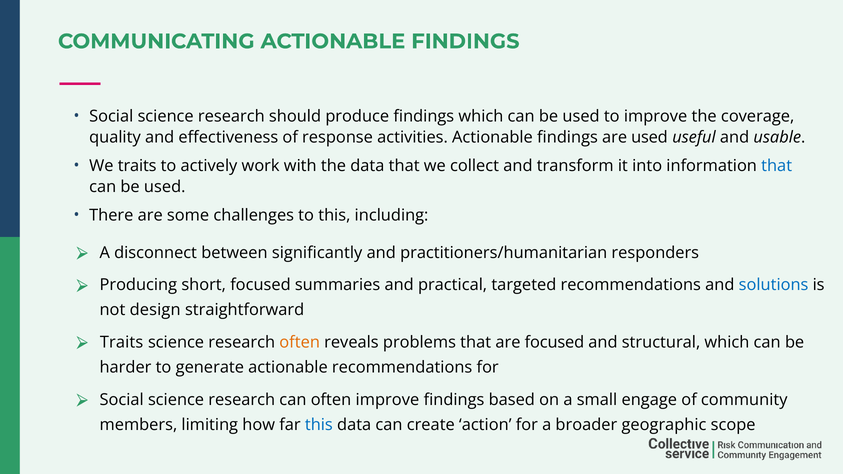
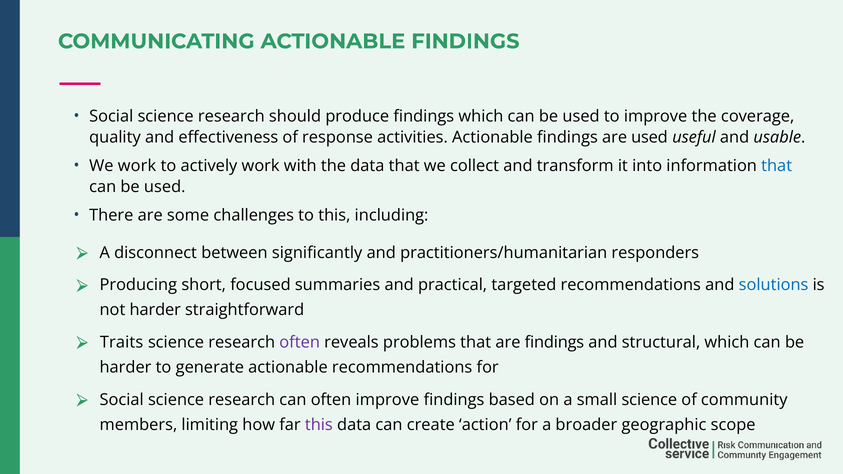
We traits: traits -> work
not design: design -> harder
often at (300, 342) colour: orange -> purple
are focused: focused -> findings
small engage: engage -> science
this at (319, 425) colour: blue -> purple
